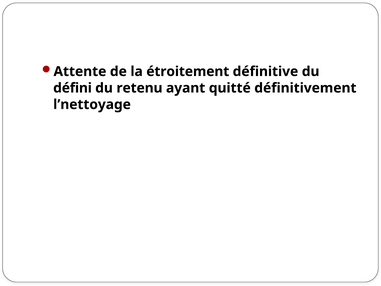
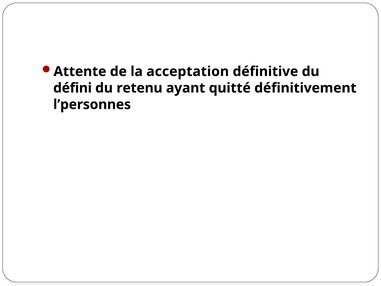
étroitement: étroitement -> acceptation
l’nettoyage: l’nettoyage -> l’personnes
